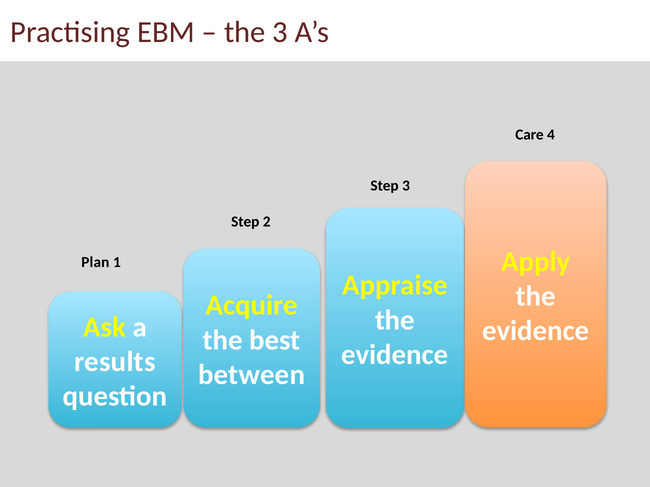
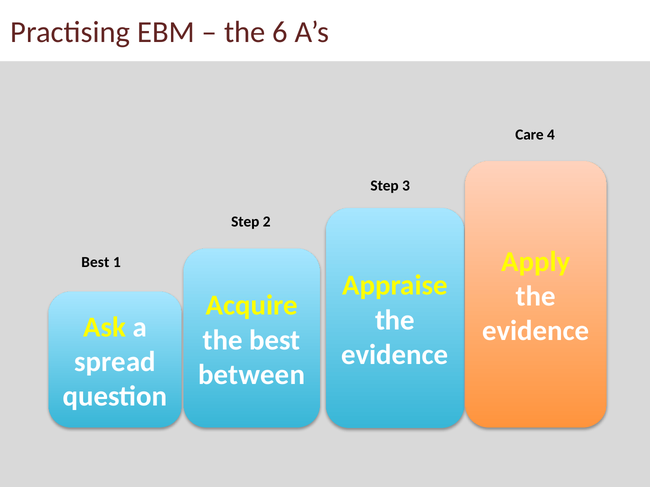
the 3: 3 -> 6
Plan at (95, 263): Plan -> Best
results: results -> spread
